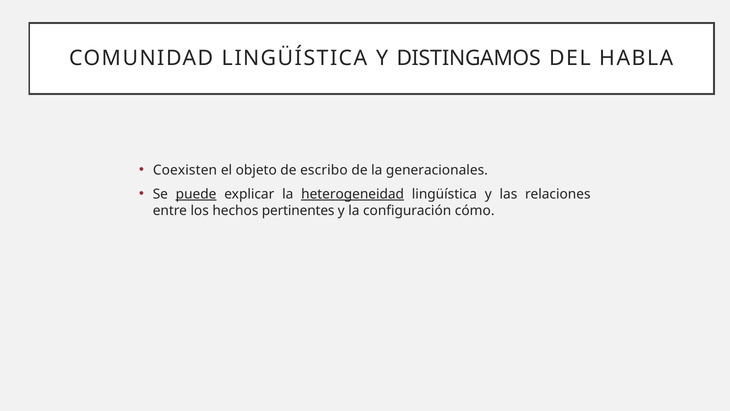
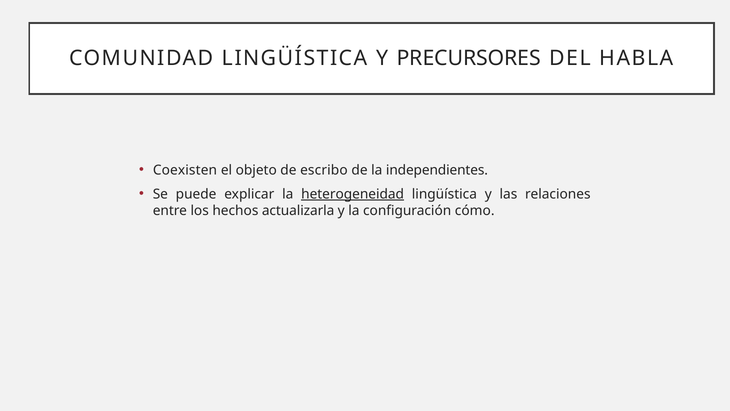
DISTINGAMOS: DISTINGAMOS -> PRECURSORES
generacionales: generacionales -> independientes
puede underline: present -> none
pertinentes: pertinentes -> actualizarla
